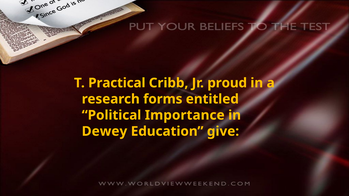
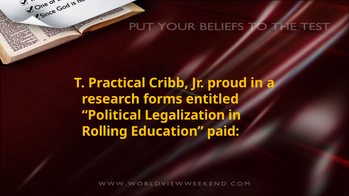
Importance: Importance -> Legalization
Dewey: Dewey -> Rolling
give: give -> paid
